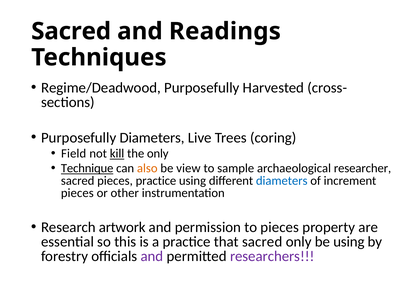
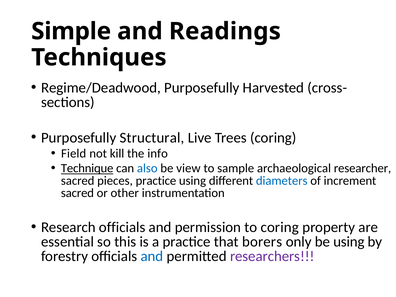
Sacred at (71, 31): Sacred -> Simple
Purposefully Diameters: Diameters -> Structural
kill underline: present -> none
the only: only -> info
also colour: orange -> blue
pieces at (77, 193): pieces -> sacred
Research artwork: artwork -> officials
to pieces: pieces -> coring
that sacred: sacred -> borers
and at (152, 256) colour: purple -> blue
